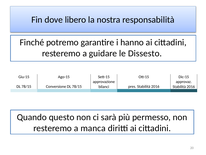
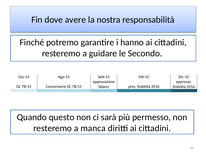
libero: libero -> avere
Dissesto: Dissesto -> Secondo
